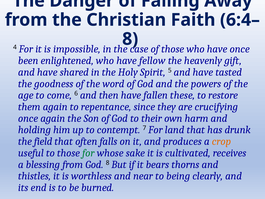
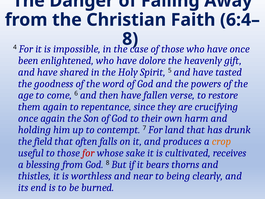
fellow: fellow -> dolore
these: these -> verse
for at (88, 153) colour: green -> red
